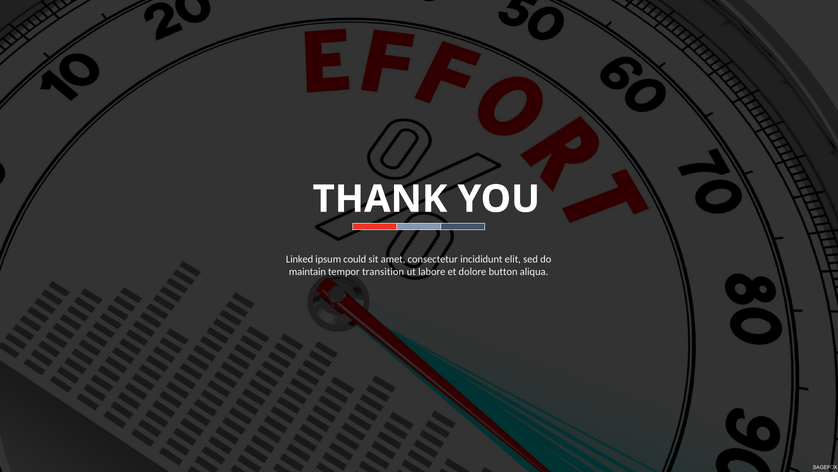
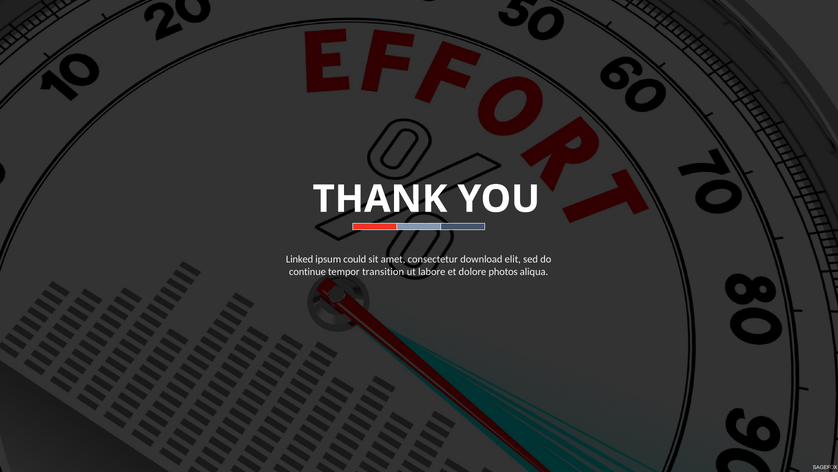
incididunt: incididunt -> download
maintain: maintain -> continue
button: button -> photos
